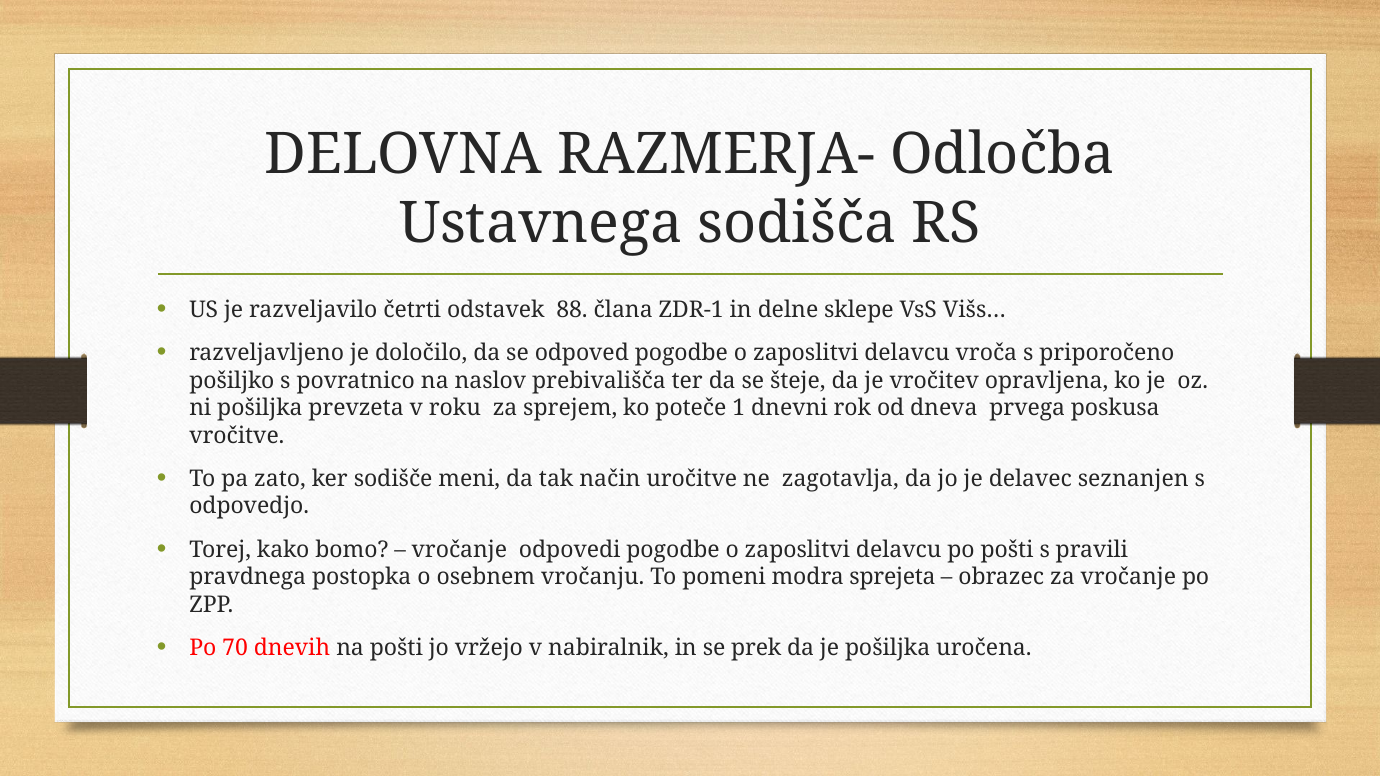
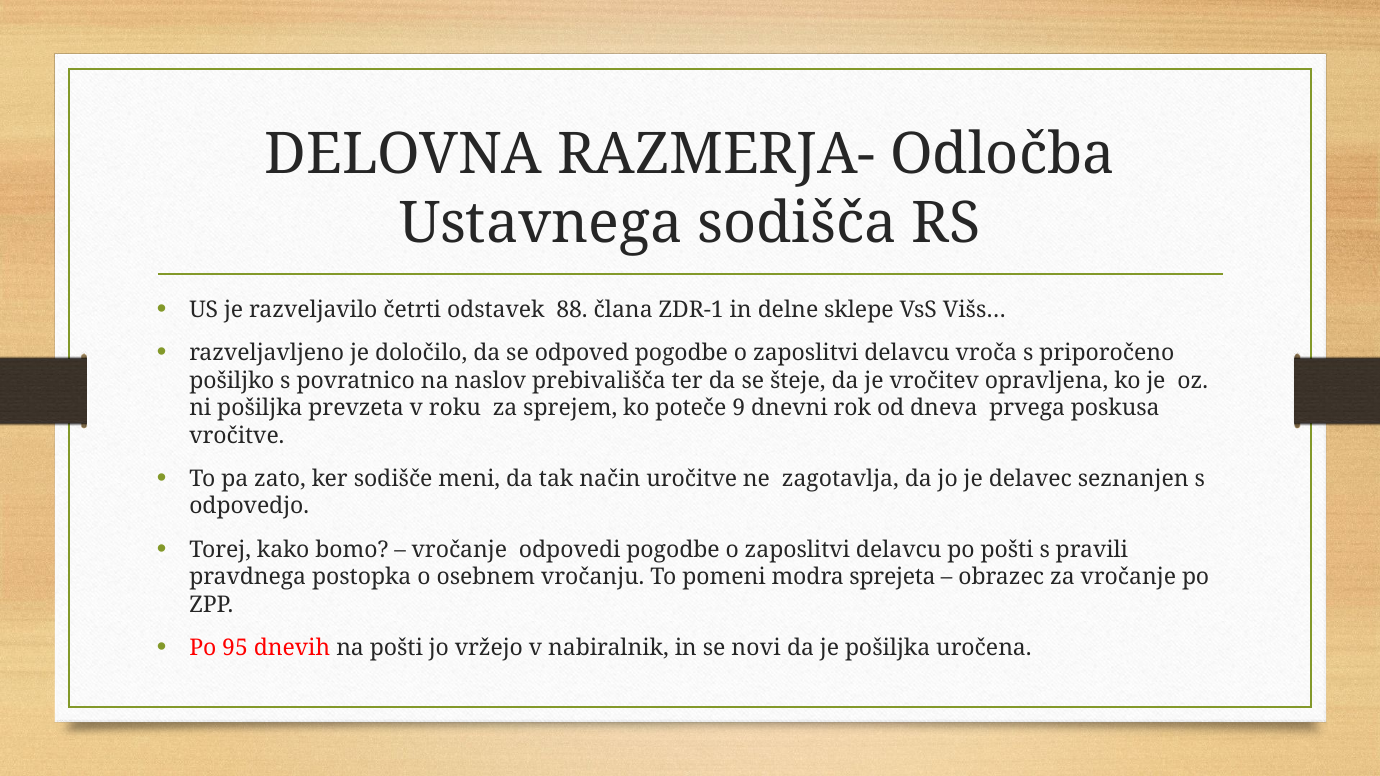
1: 1 -> 9
70: 70 -> 95
prek: prek -> novi
